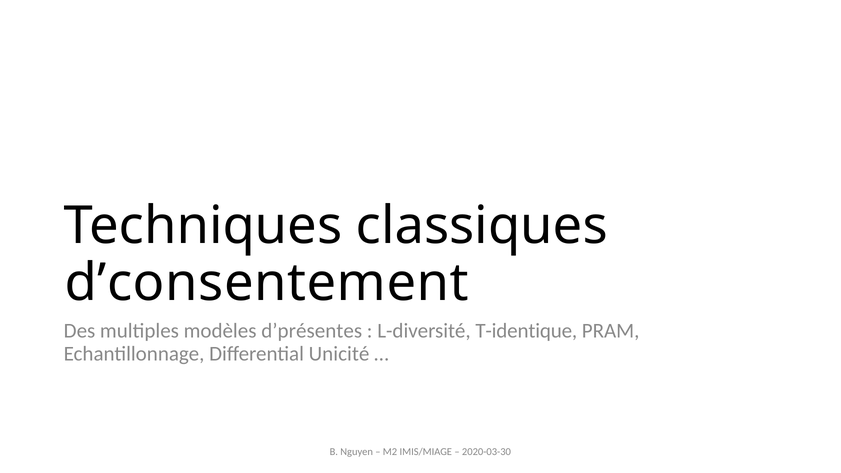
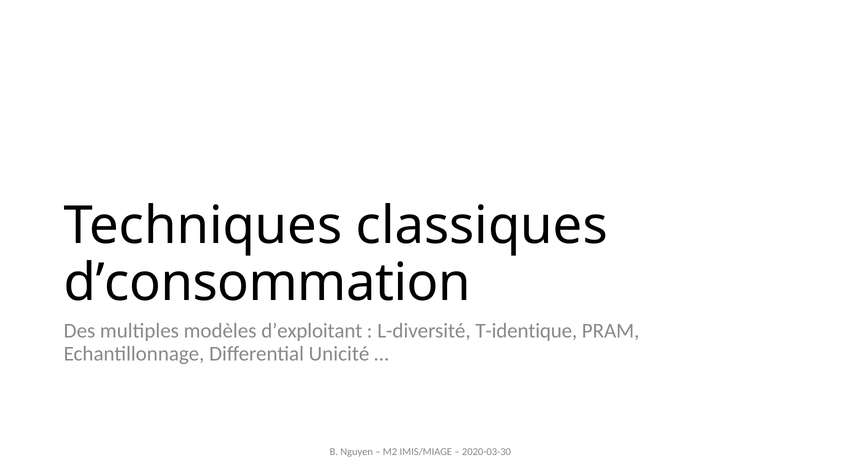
d’consentement: d’consentement -> d’consommation
d’présentes: d’présentes -> d’exploitant
